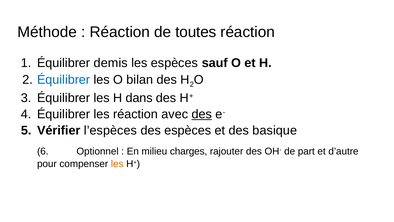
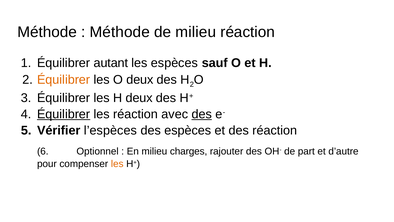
Réaction at (120, 32): Réaction -> Méthode
de toutes: toutes -> milieu
demis: demis -> autant
Équilibrer at (64, 80) colour: blue -> orange
O bilan: bilan -> deux
H dans: dans -> deux
Équilibrer at (64, 114) underline: none -> present
des basique: basique -> réaction
